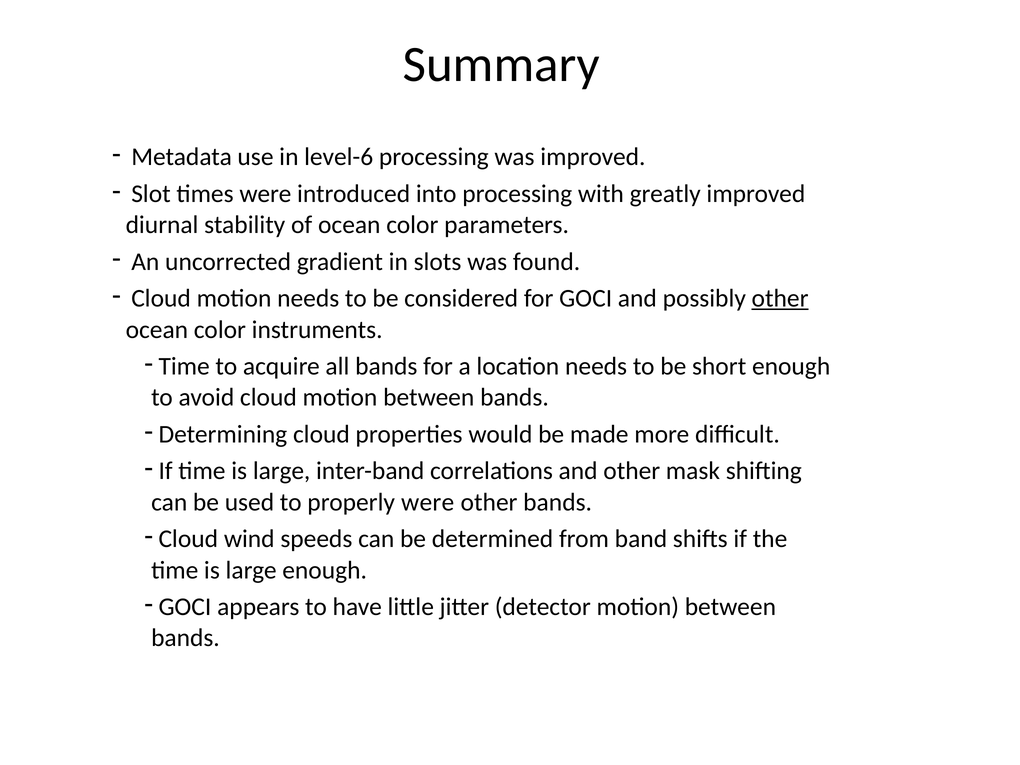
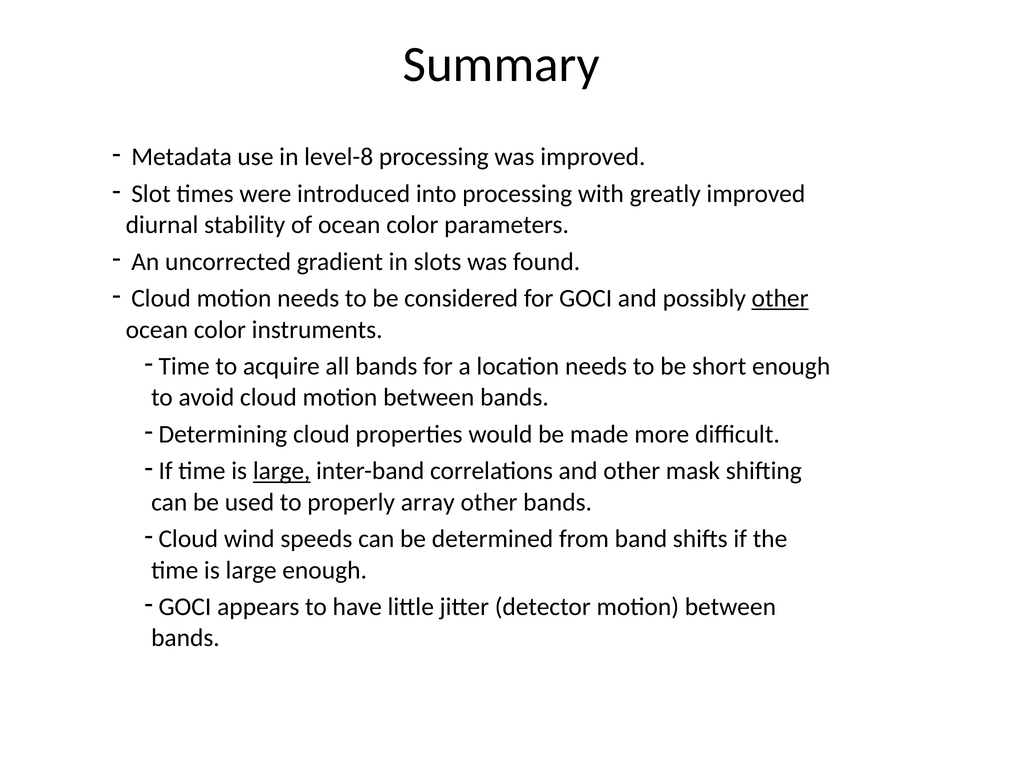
level-6: level-6 -> level-8
large at (282, 471) underline: none -> present
properly were: were -> array
